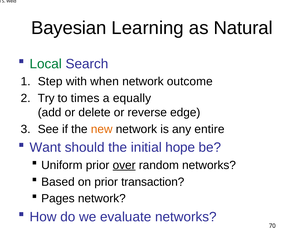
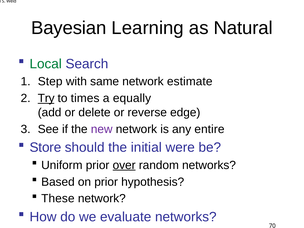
when: when -> same
outcome: outcome -> estimate
Try underline: none -> present
new colour: orange -> purple
Want: Want -> Store
hope: hope -> were
transaction: transaction -> hypothesis
Pages: Pages -> These
